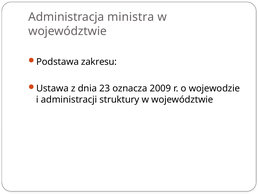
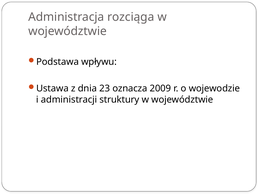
ministra: ministra -> rozciąga
zakresu: zakresu -> wpływu
